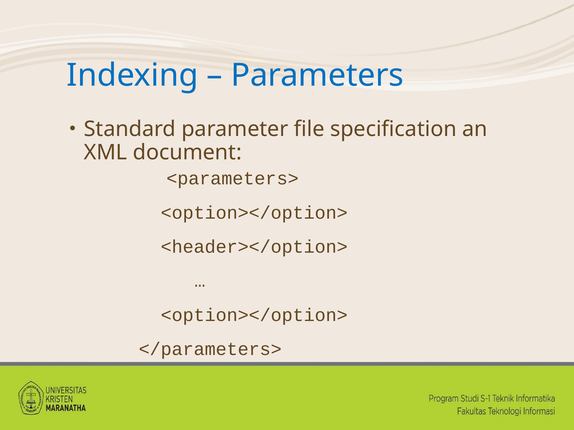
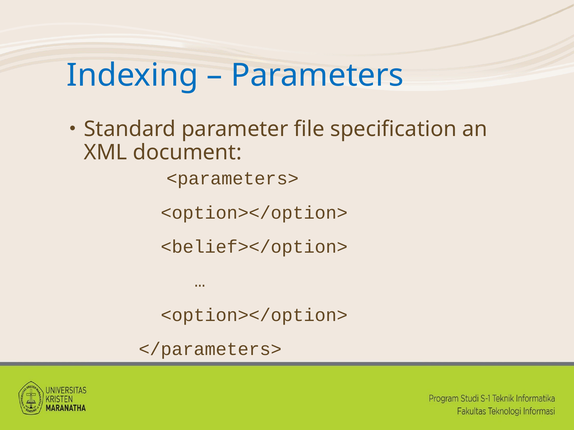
<header></option>: <header></option> -> <belief></option>
